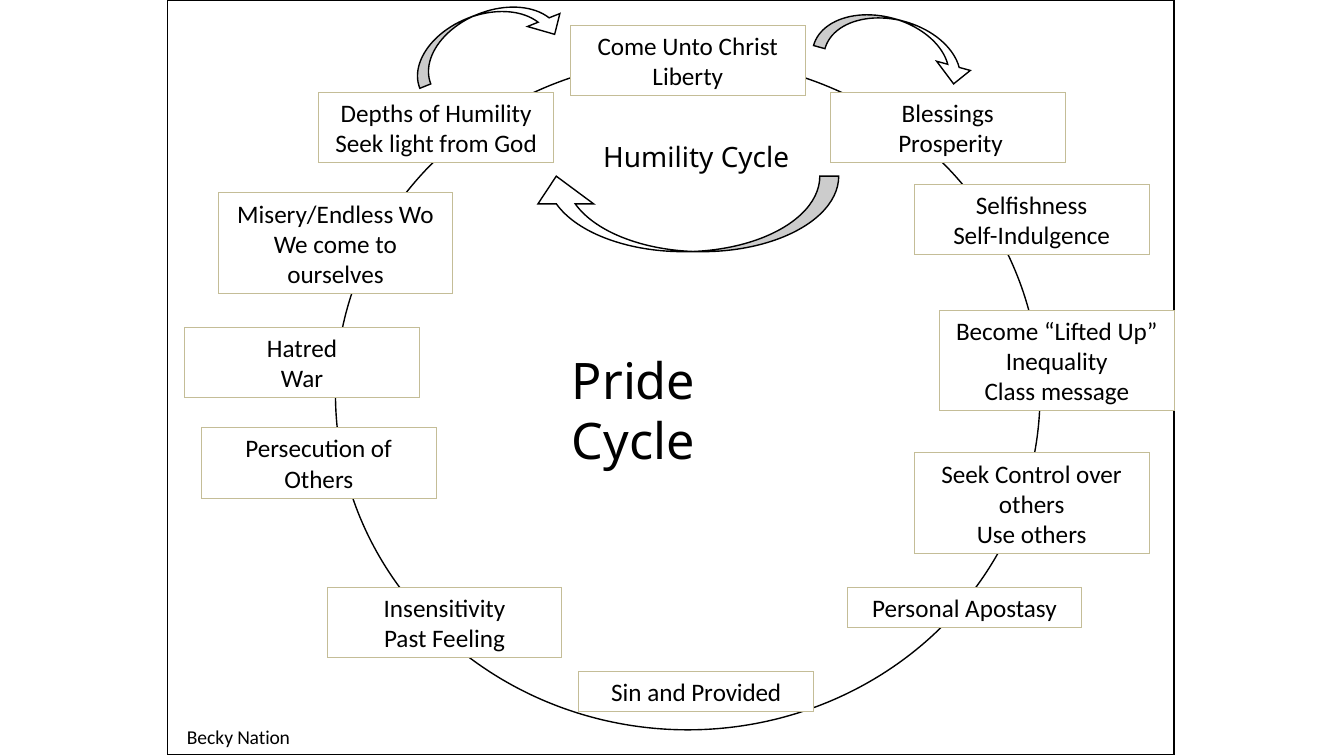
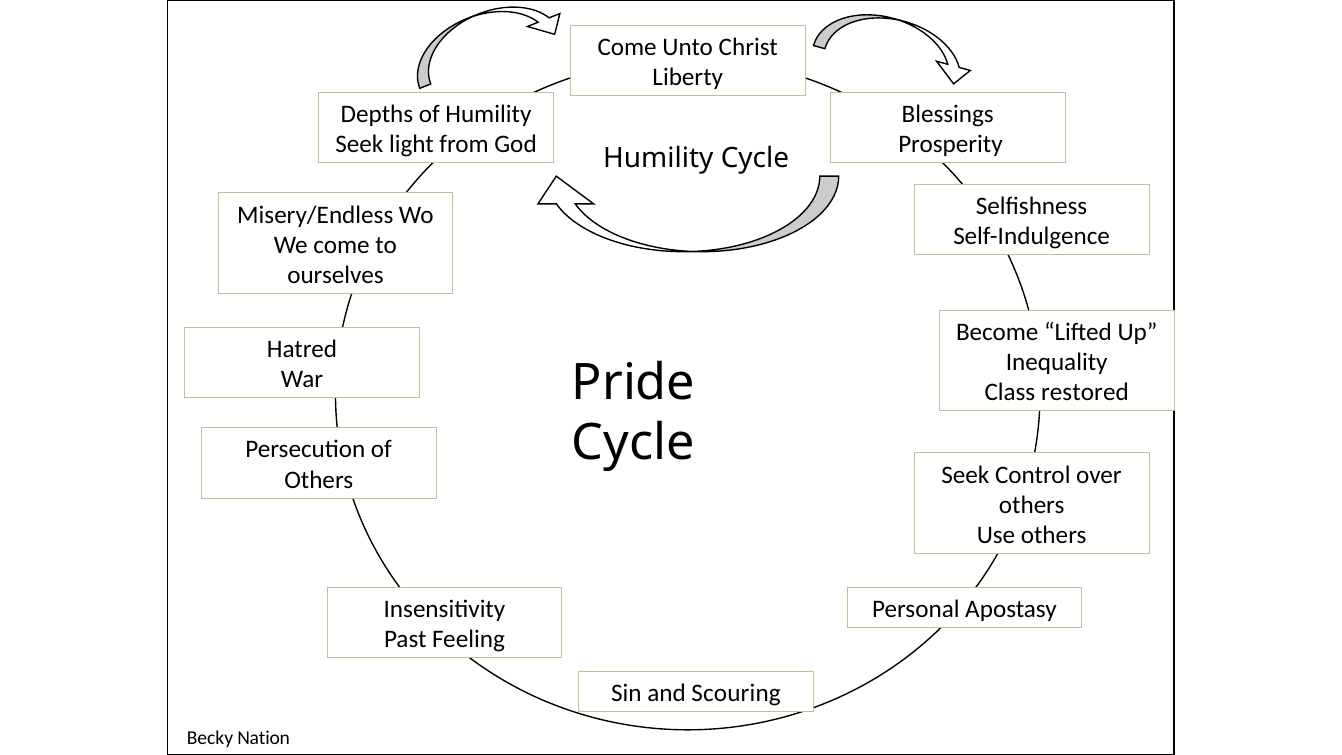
message: message -> restored
Provided: Provided -> Scouring
